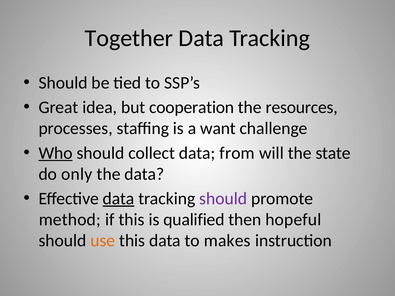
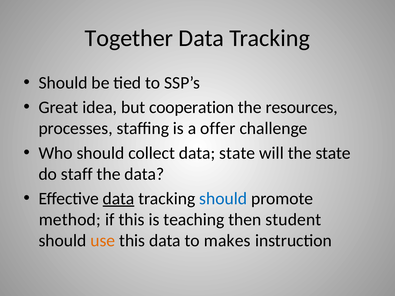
want: want -> offer
Who underline: present -> none
data from: from -> state
only: only -> staff
should at (223, 199) colour: purple -> blue
qualified: qualified -> teaching
hopeful: hopeful -> student
